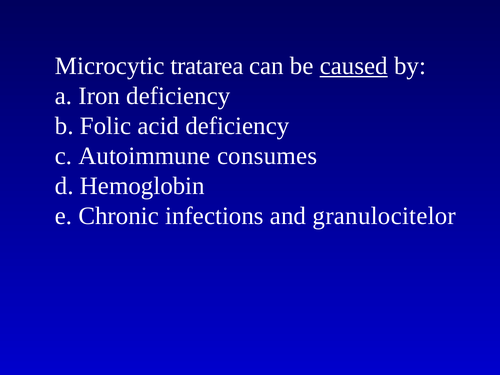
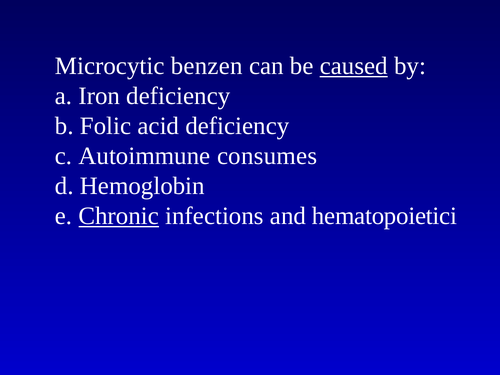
tratarea: tratarea -> benzen
Chronic underline: none -> present
granulocitelor: granulocitelor -> hematopoietici
